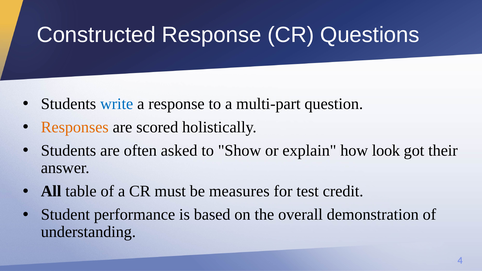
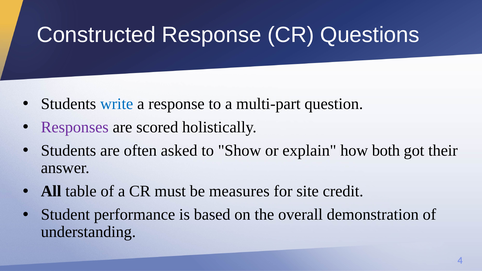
Responses colour: orange -> purple
look: look -> both
test: test -> site
